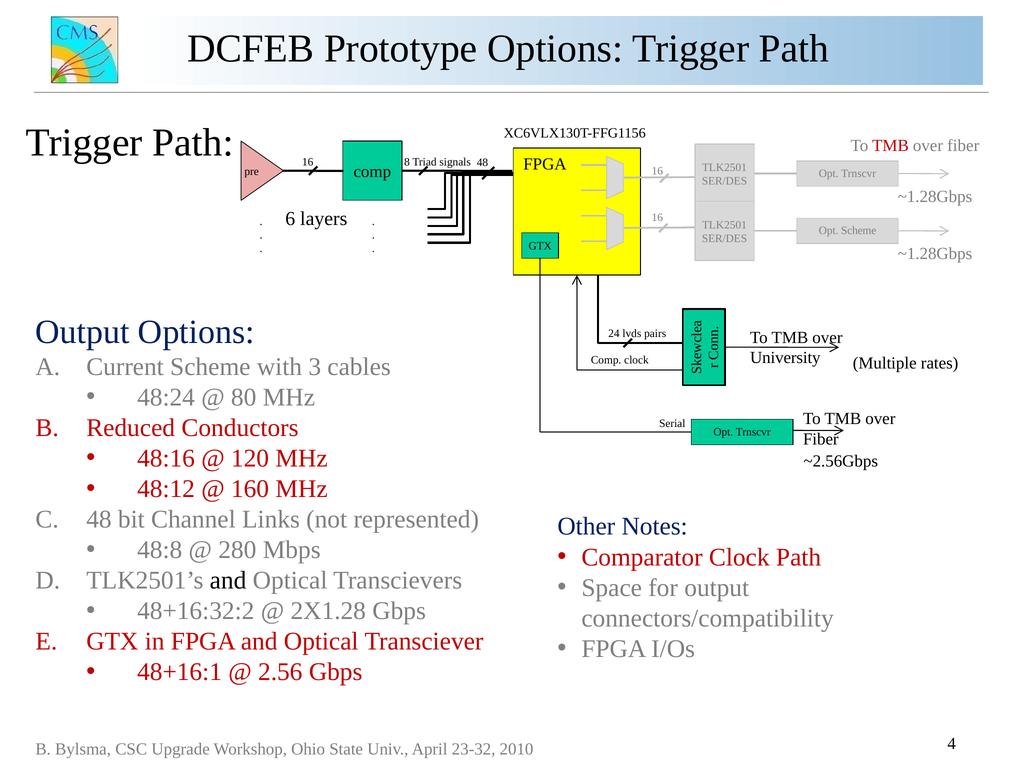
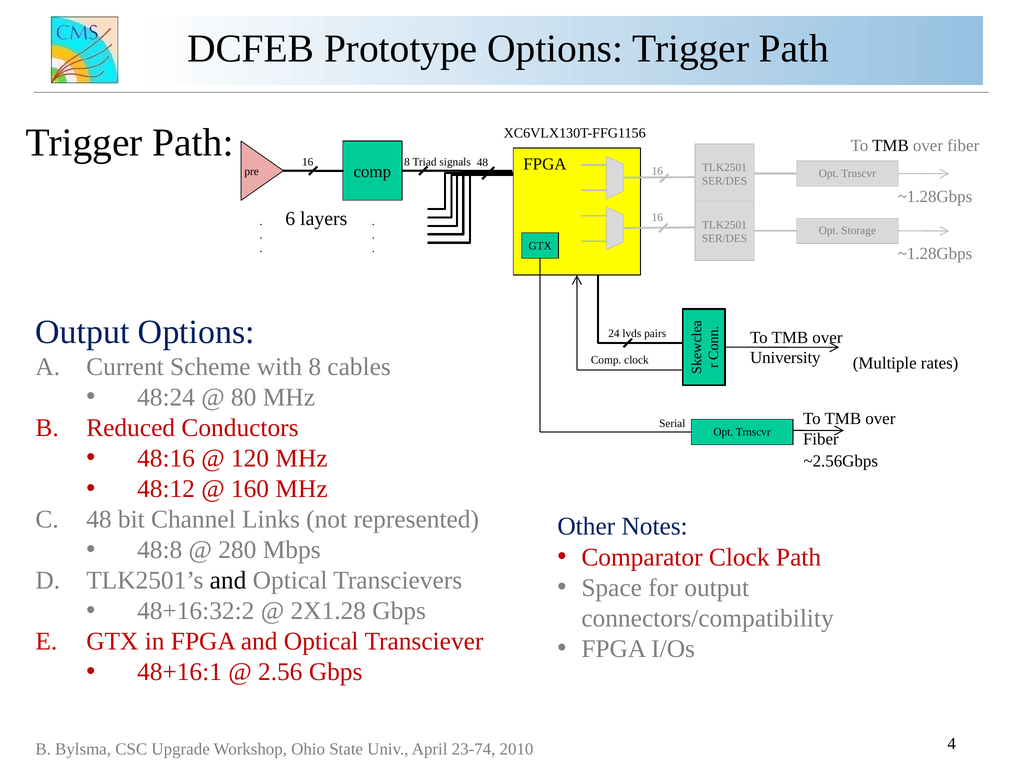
TMB at (890, 146) colour: red -> black
Opt Scheme: Scheme -> Storage
with 3: 3 -> 8
23-32: 23-32 -> 23-74
